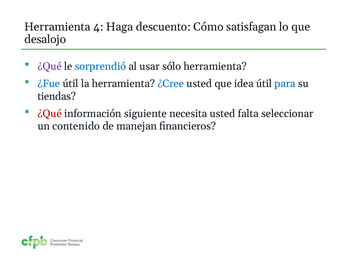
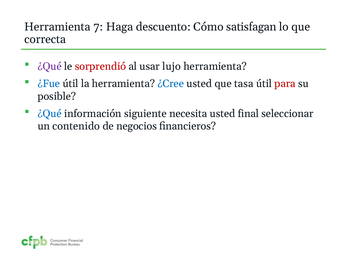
4: 4 -> 7
desalojo: desalojo -> correcta
sorprendió colour: blue -> red
sólo: sólo -> lujo
idea: idea -> tasa
para colour: blue -> red
tiendas: tiendas -> posible
¿Qué at (50, 114) colour: red -> blue
falta: falta -> final
manejan: manejan -> negocios
